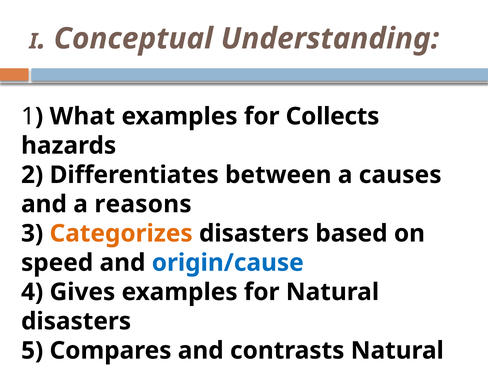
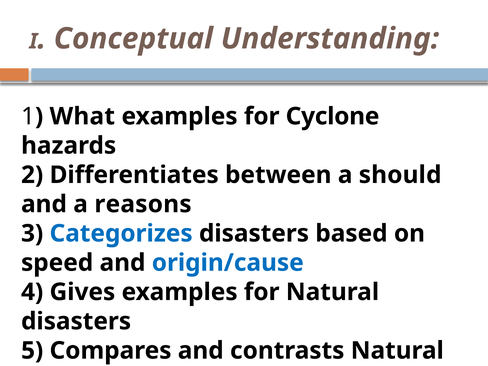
Collects: Collects -> Cyclone
causes: causes -> should
Categorizes colour: orange -> blue
